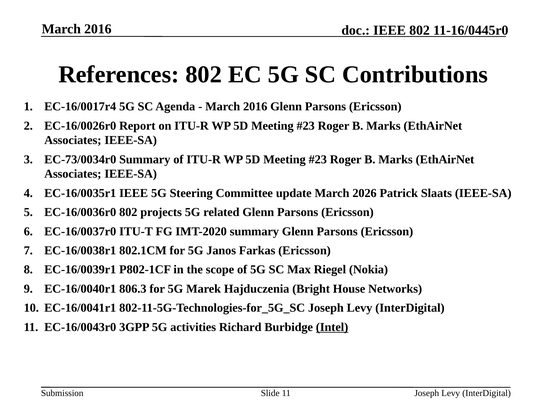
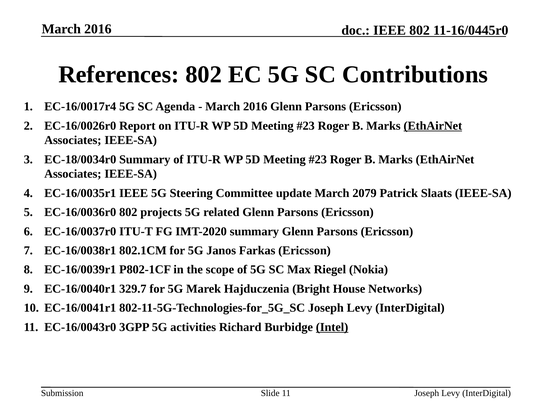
EthAirNet at (433, 126) underline: none -> present
EC-73/0034r0: EC-73/0034r0 -> EC-18/0034r0
2026: 2026 -> 2079
806.3: 806.3 -> 329.7
